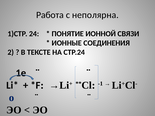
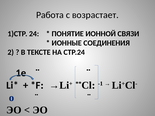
неполярна: неполярна -> возрастает
